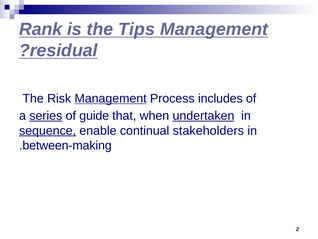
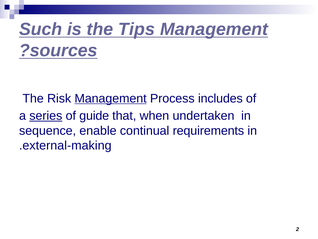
Rank: Rank -> Such
residual: residual -> sources
undertaken underline: present -> none
sequence underline: present -> none
stakeholders: stakeholders -> requirements
between-making: between-making -> external-making
